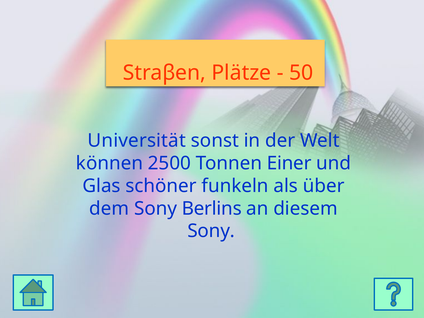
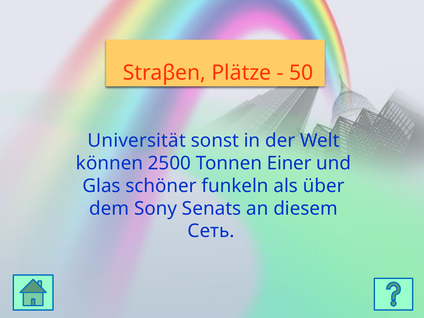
Berlins: Berlins -> Senats
Sony at (211, 231): Sony -> Сеть
